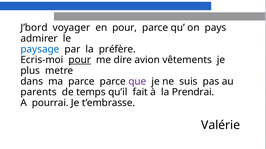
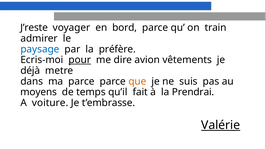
J’bord: J’bord -> J’reste
en pour: pour -> bord
pays: pays -> train
plus: plus -> déjà
que colour: purple -> orange
parents: parents -> moyens
pourrai: pourrai -> voiture
Valérie underline: none -> present
